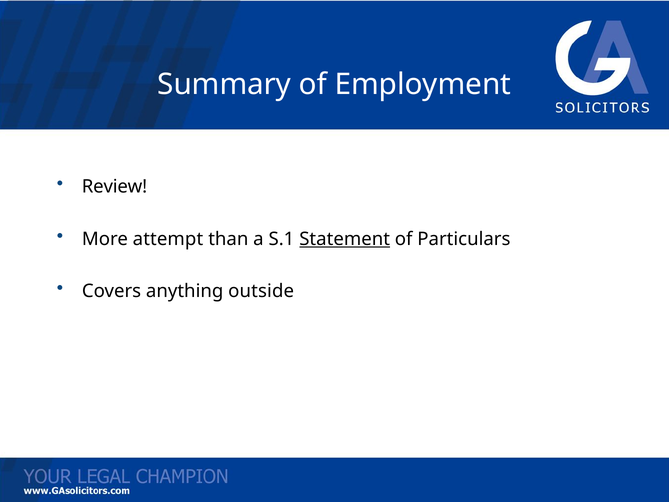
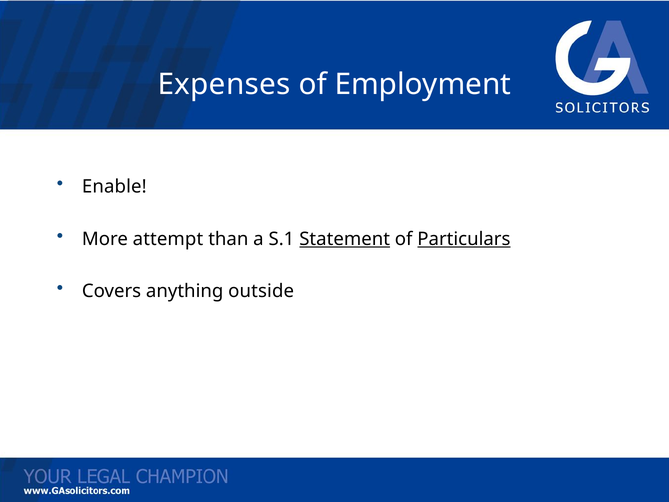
Summary: Summary -> Expenses
Review: Review -> Enable
Particulars underline: none -> present
